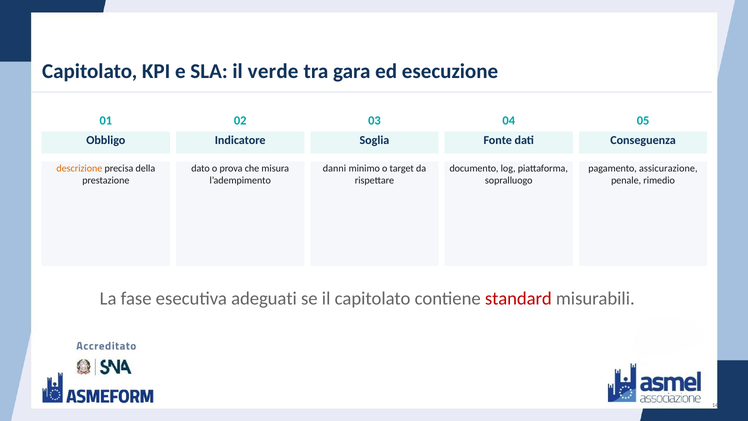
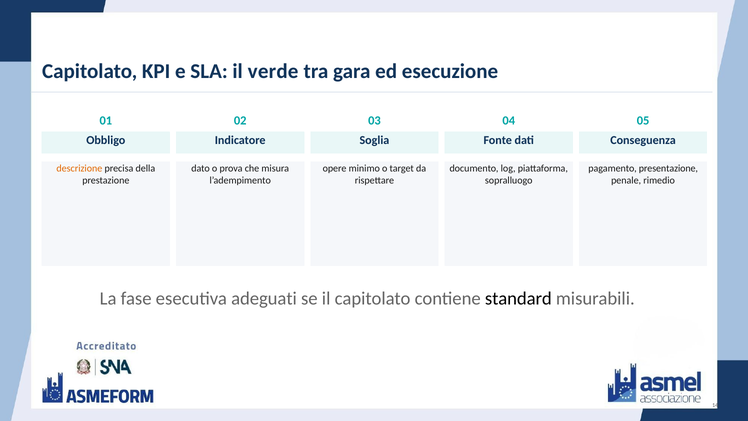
danni: danni -> opere
assicurazione: assicurazione -> presentazione
standard colour: red -> black
